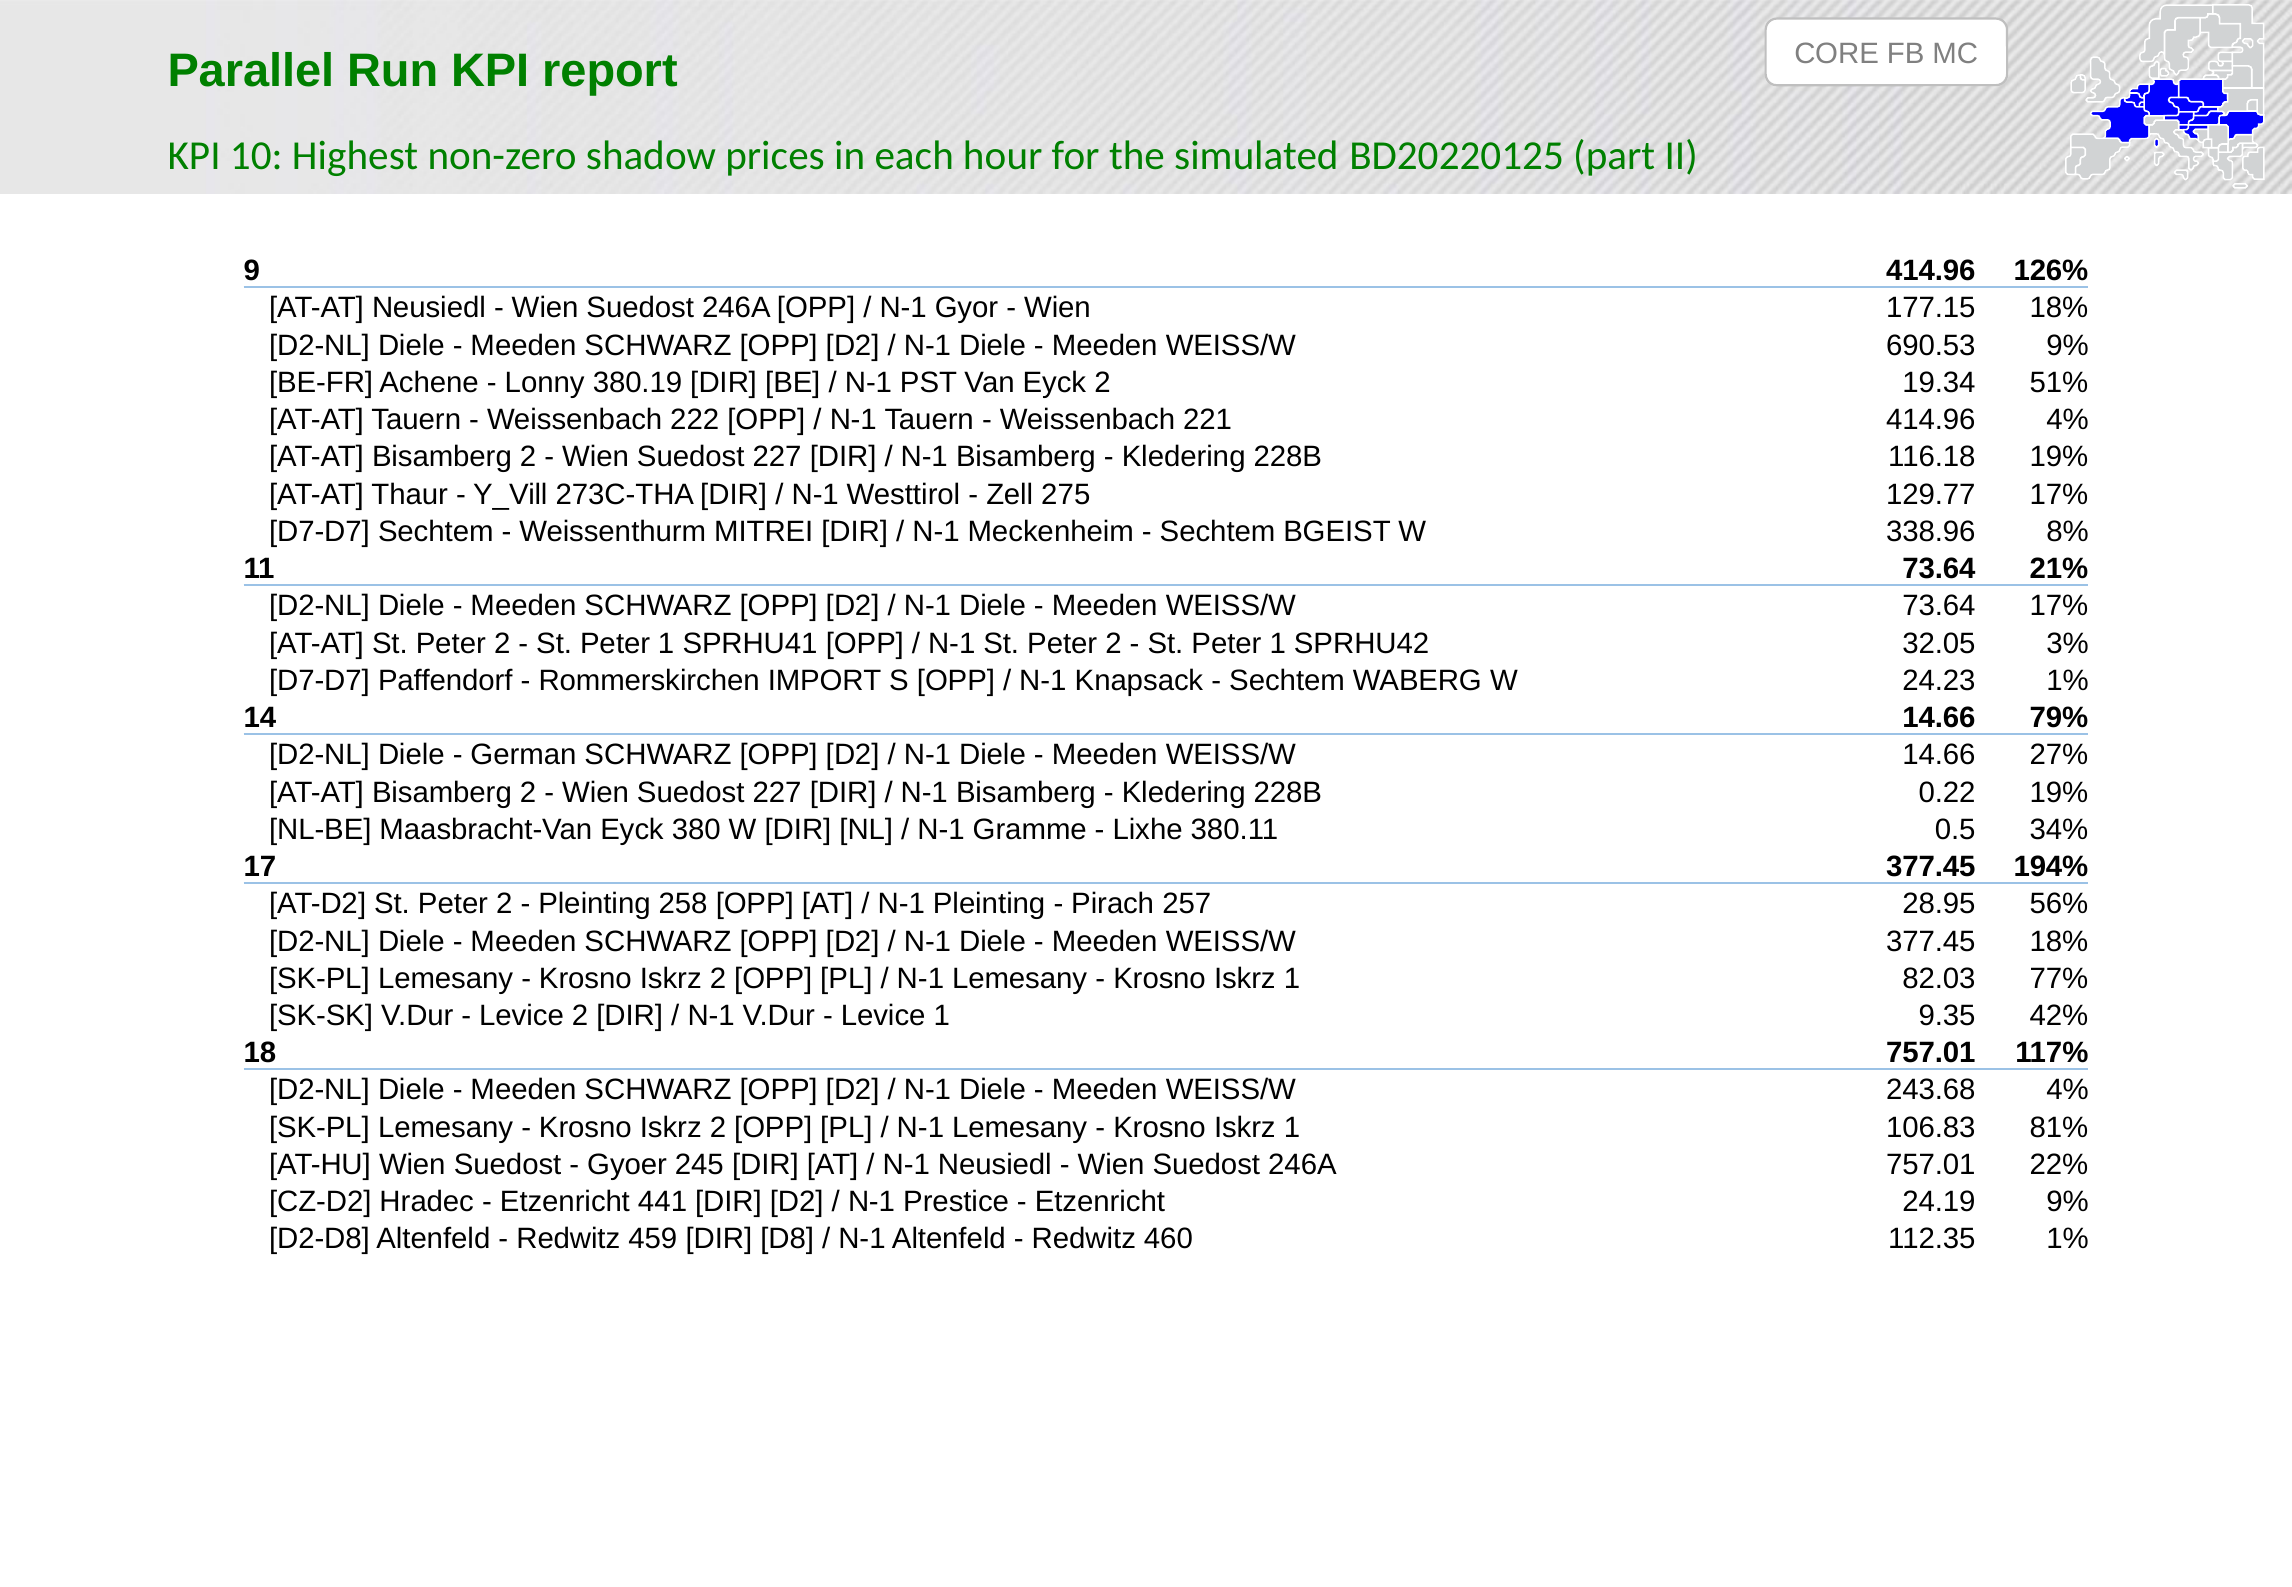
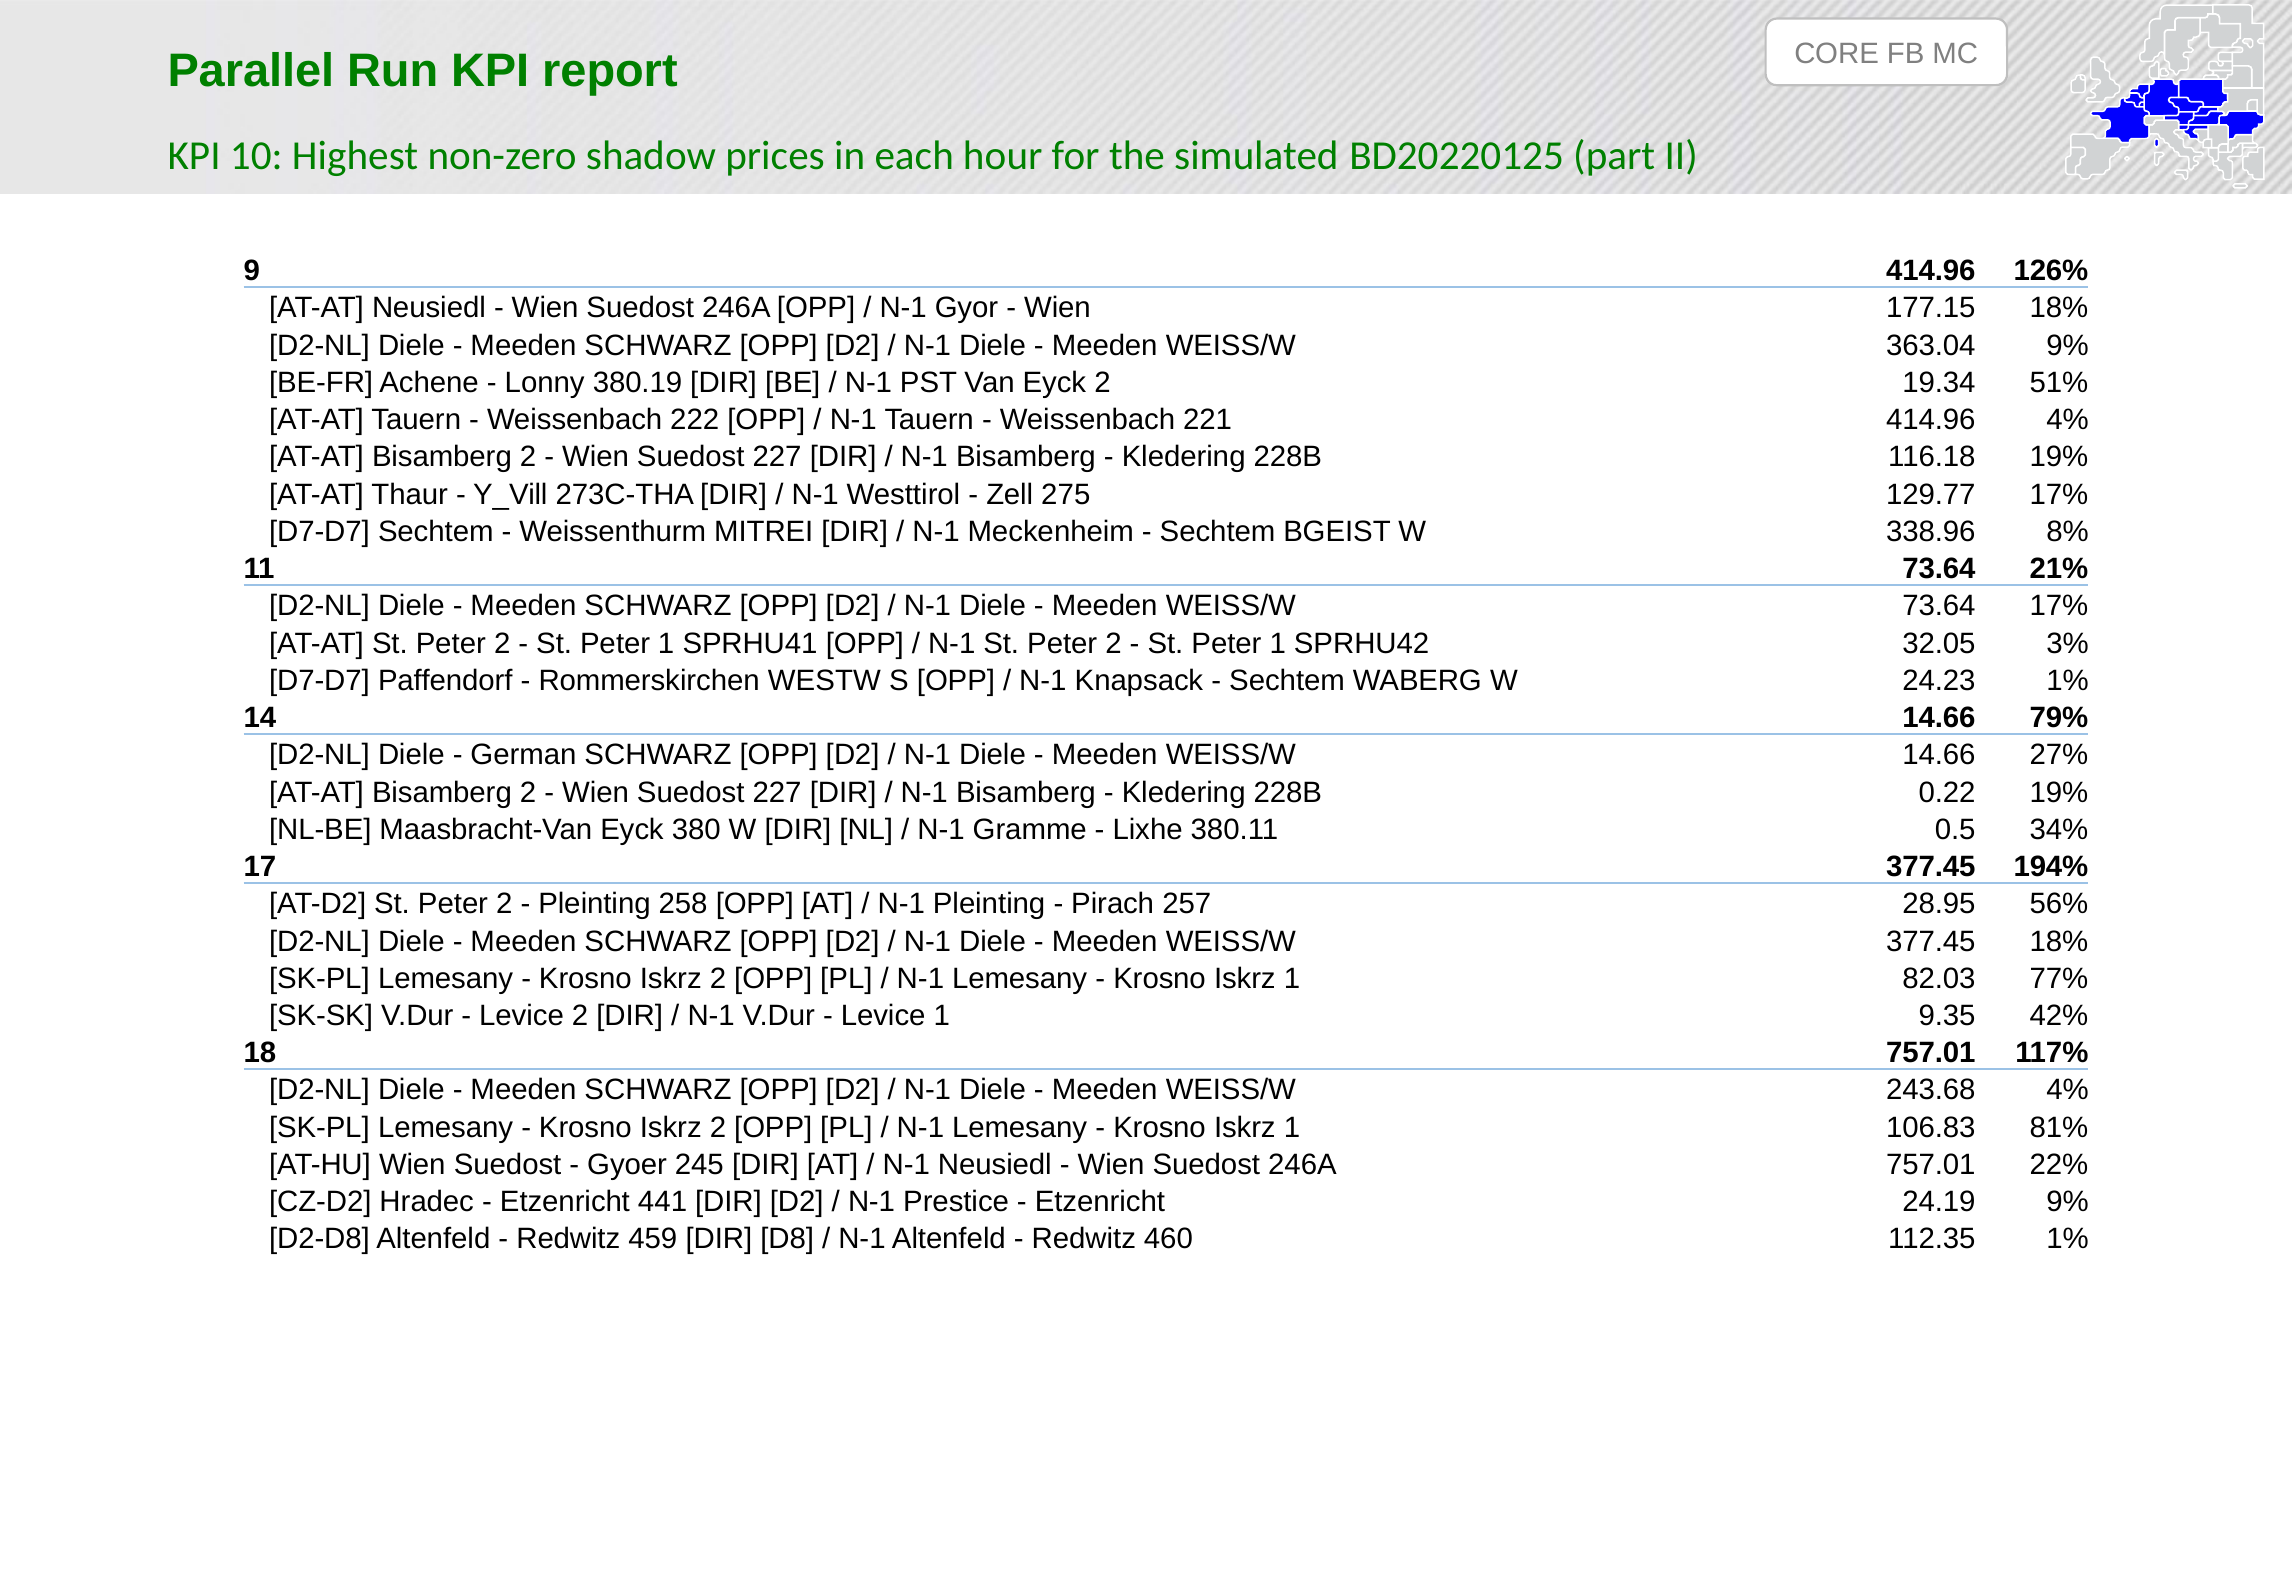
690.53: 690.53 -> 363.04
IMPORT: IMPORT -> WESTW
